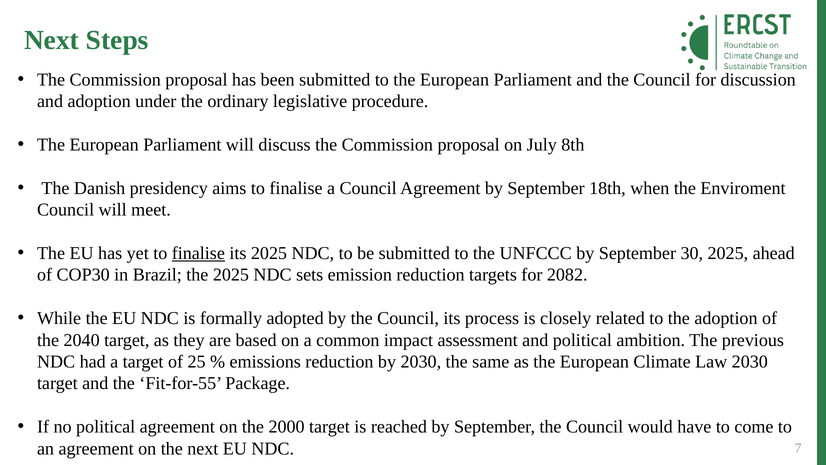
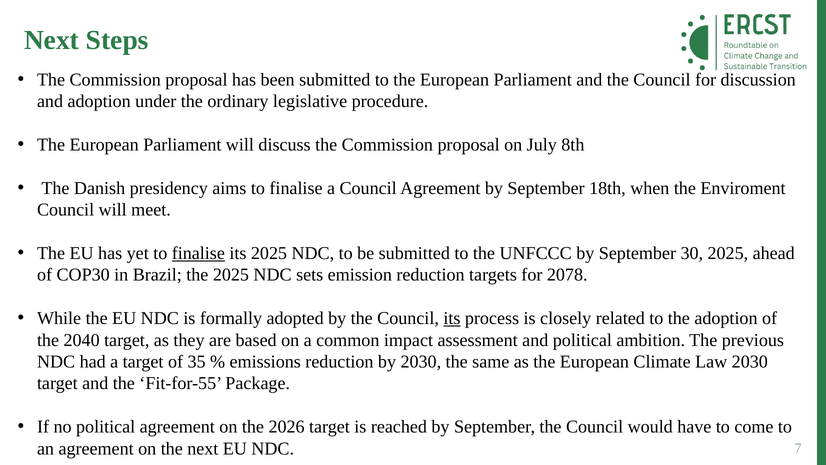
2082: 2082 -> 2078
its at (452, 318) underline: none -> present
25: 25 -> 35
2000: 2000 -> 2026
